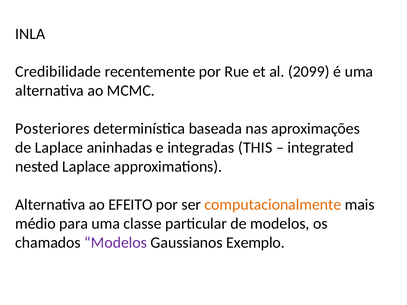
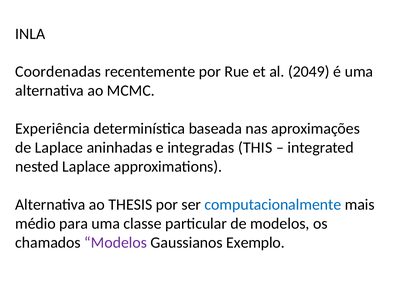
Credibilidade: Credibilidade -> Coordenadas
2099: 2099 -> 2049
Posteriores: Posteriores -> Experiência
EFEITO: EFEITO -> THESIS
computacionalmente colour: orange -> blue
